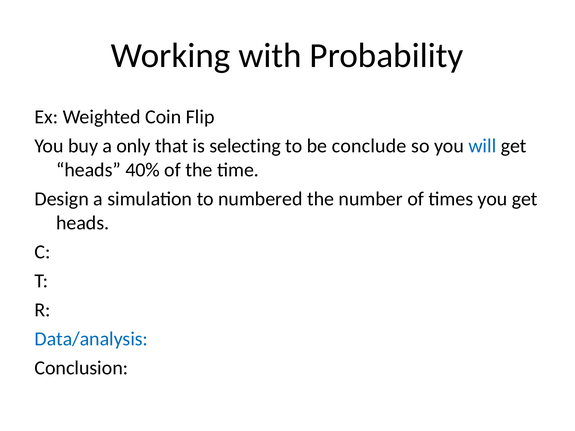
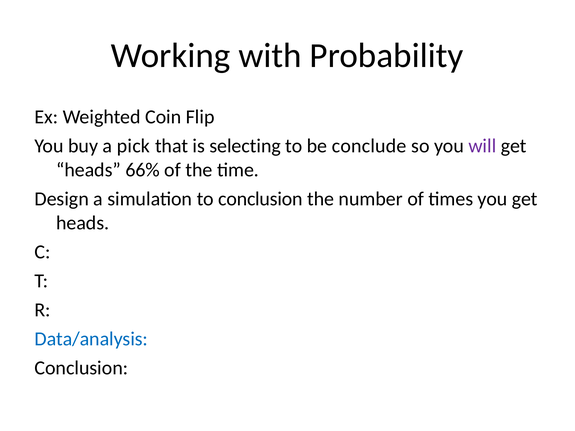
only: only -> pick
will colour: blue -> purple
40%: 40% -> 66%
to numbered: numbered -> conclusion
